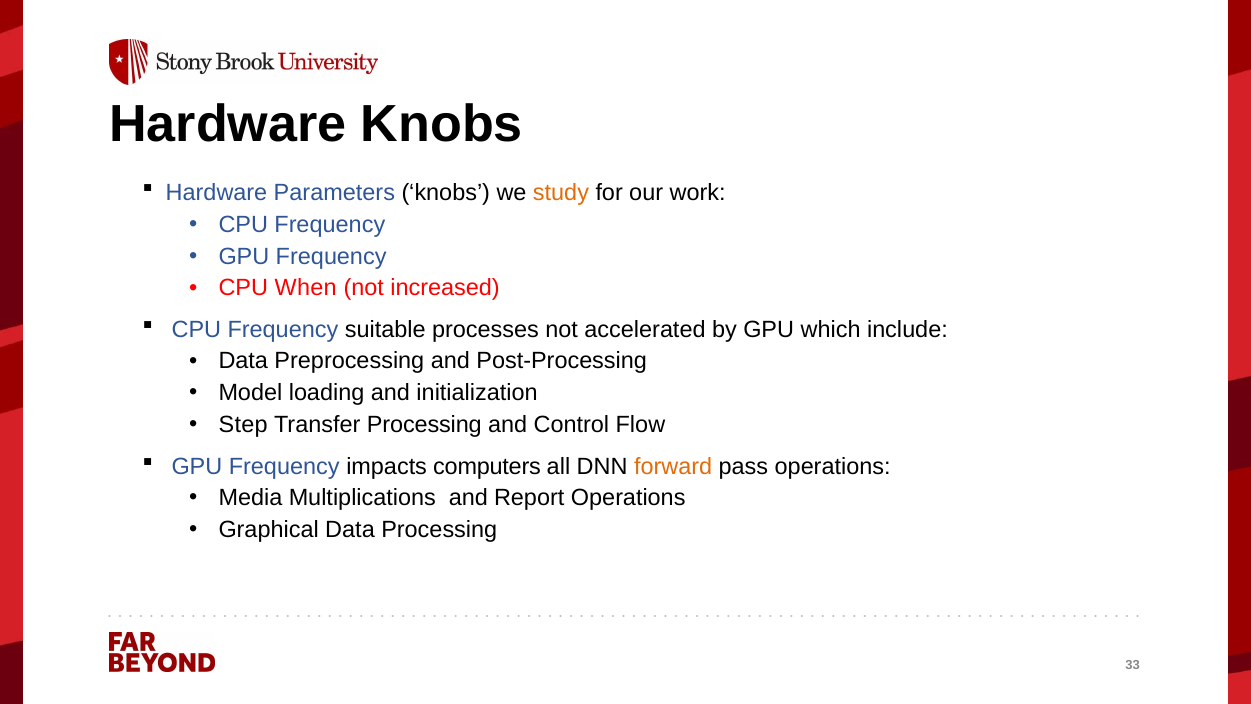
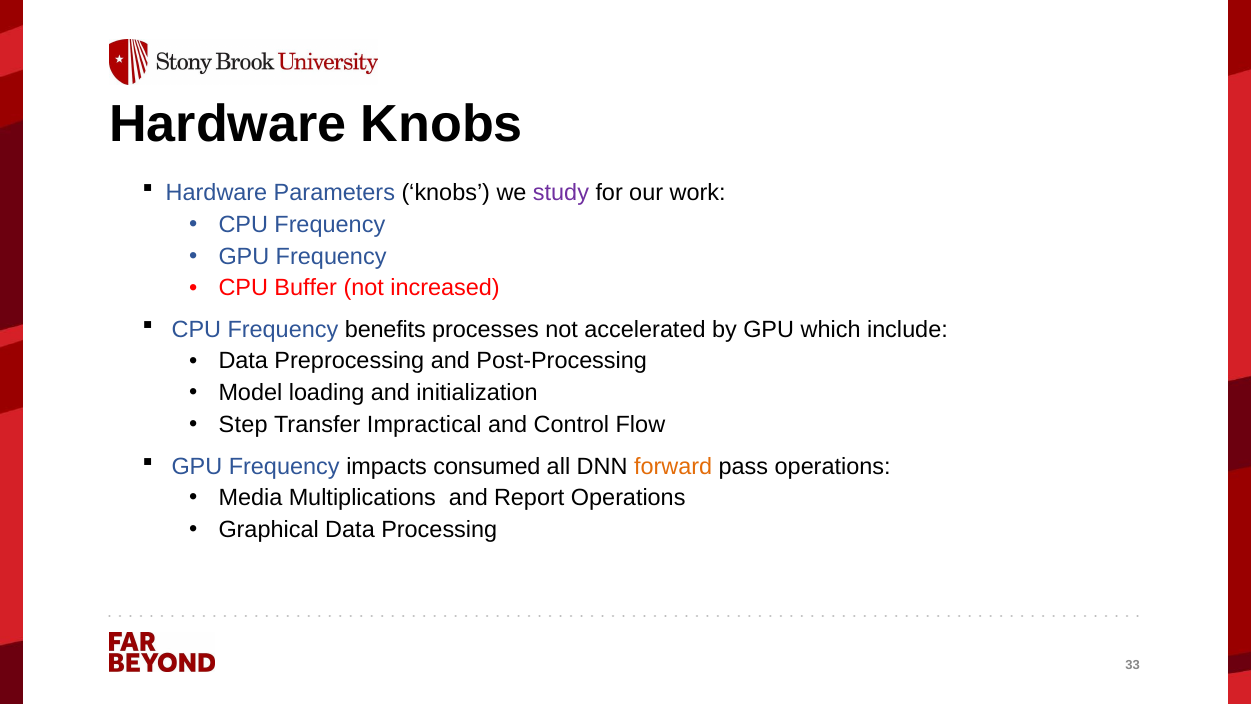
study colour: orange -> purple
When: When -> Buffer
suitable: suitable -> benefits
Transfer Processing: Processing -> Impractical
computers: computers -> consumed
